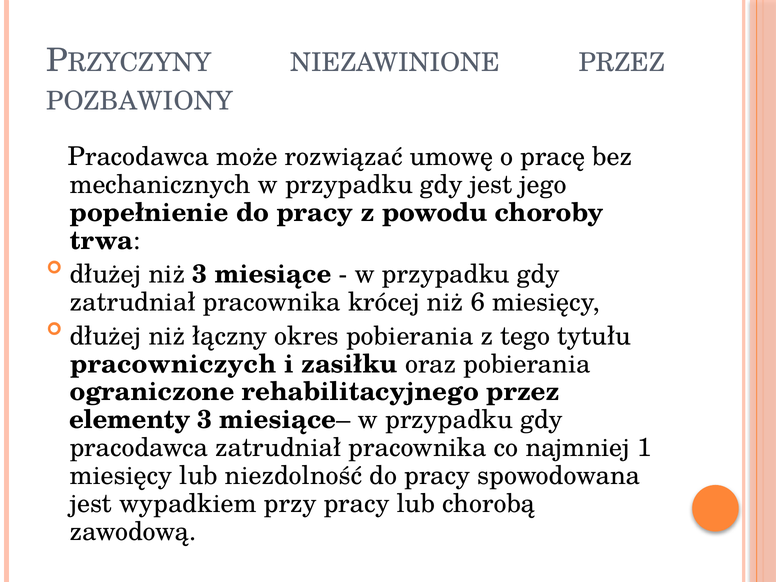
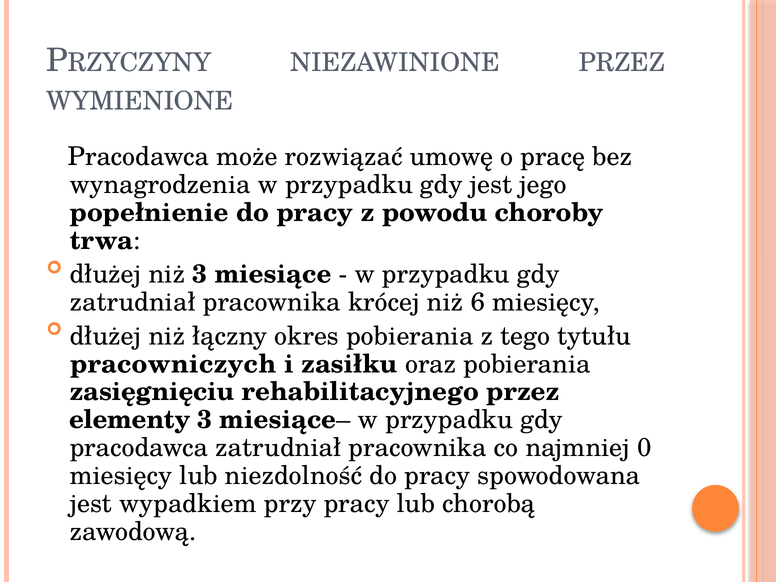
POZBAWIONY: POZBAWIONY -> WYMIENIONE
mechanicznych: mechanicznych -> wynagrodzenia
ograniczone: ograniczone -> zasięgnięciu
1: 1 -> 0
